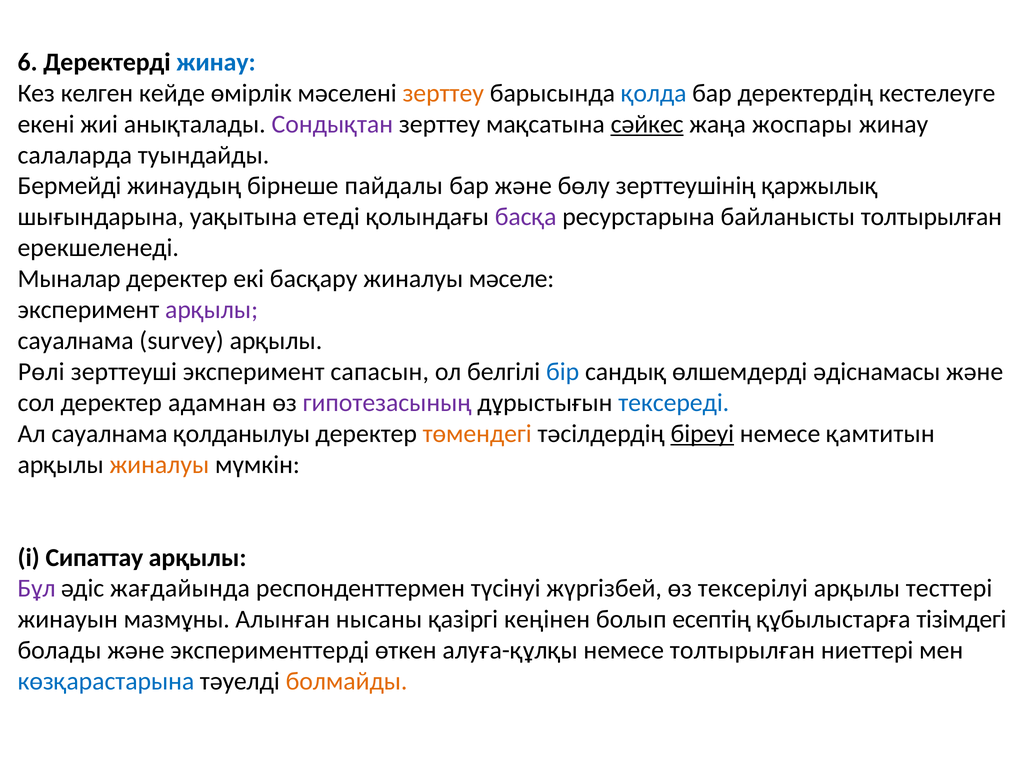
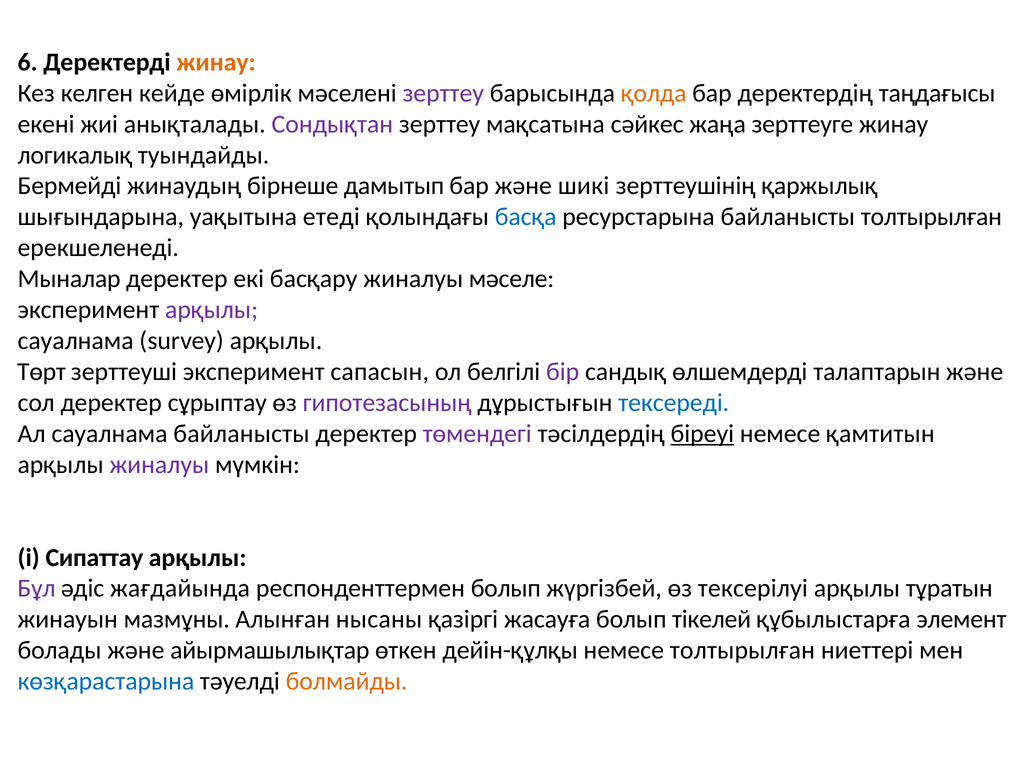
жинау at (216, 62) colour: blue -> orange
зерттеу at (443, 93) colour: orange -> purple
қолда colour: blue -> orange
кестелеуге: кестелеуге -> таңдағысы
сәйкес underline: present -> none
жоспары: жоспары -> зерттеуге
салаларда: салаларда -> логикалық
пайдалы: пайдалы -> дамытып
бөлу: бөлу -> шикі
басқа colour: purple -> blue
Рөлі: Рөлі -> Төрт
бір colour: blue -> purple
әдіснамасы: әдіснамасы -> талаптарын
адамнан: адамнан -> сұрыптау
сауалнама қолданылуы: қолданылуы -> байланысты
төмендегі colour: orange -> purple
жиналуы at (159, 465) colour: orange -> purple
респонденттермен түсінуі: түсінуі -> болып
тесттері: тесттері -> тұратын
кеңінен: кеңінен -> жасауға
есептің: есептің -> тікелей
тізімдегі: тізімдегі -> элемент
эксперименттерді: эксперименттерді -> айырмашылықтар
алуға-құлқы: алуға-құлқы -> дейін-құлқы
